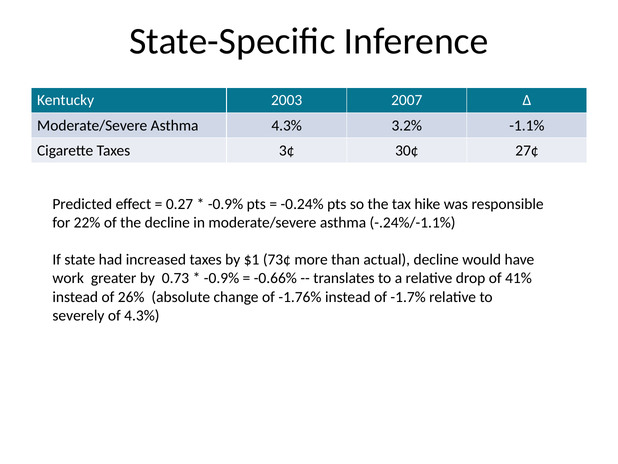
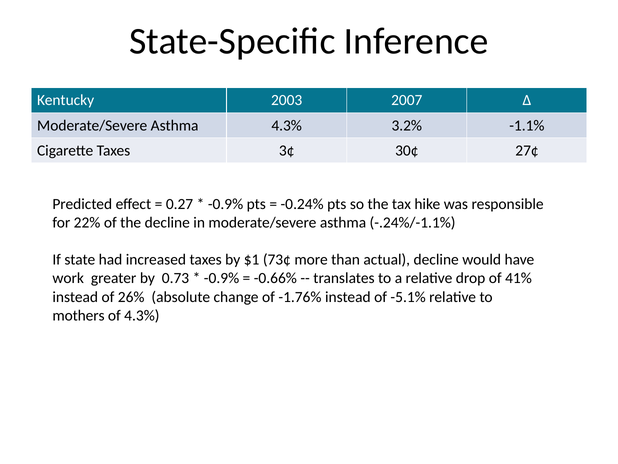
-1.7%: -1.7% -> -5.1%
severely: severely -> mothers
